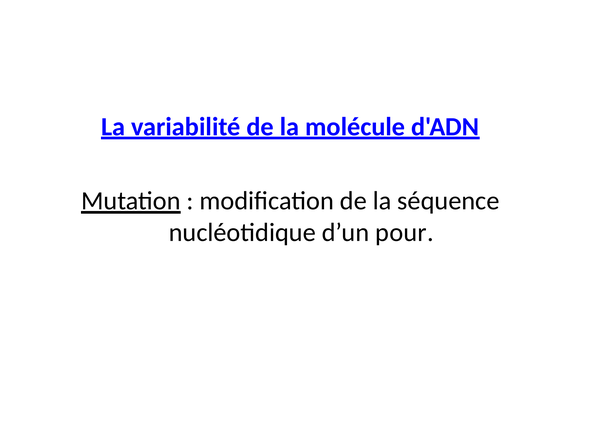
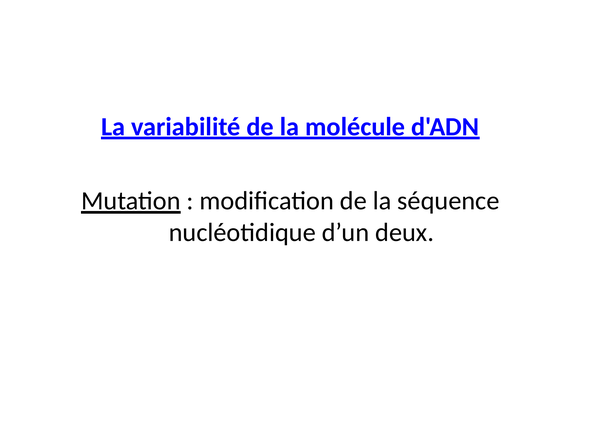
pour: pour -> deux
